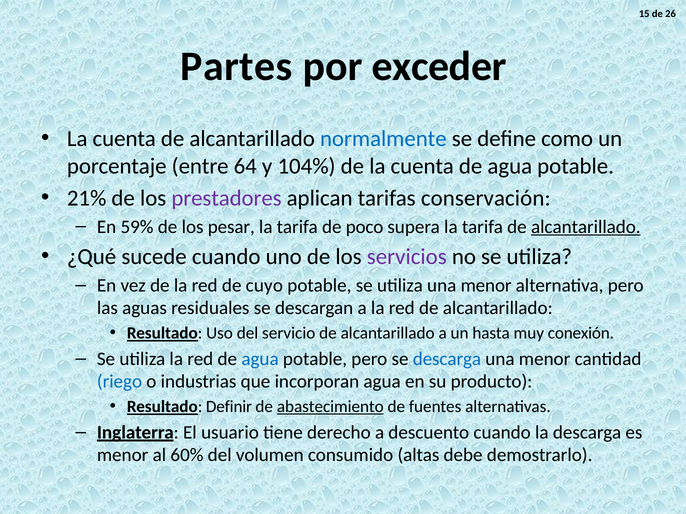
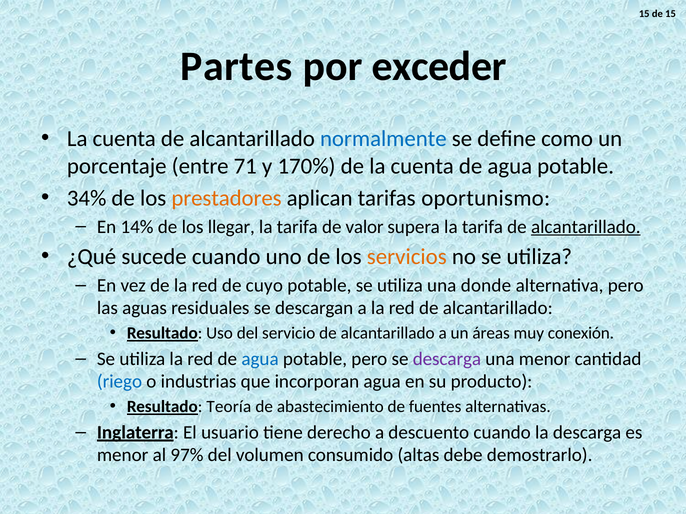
de 26: 26 -> 15
64: 64 -> 71
104%: 104% -> 170%
21%: 21% -> 34%
prestadores colour: purple -> orange
conservación: conservación -> oportunismo
59%: 59% -> 14%
pesar: pesar -> llegar
poco: poco -> valor
servicios colour: purple -> orange
utiliza una menor: menor -> donde
hasta: hasta -> áreas
descarga at (447, 359) colour: blue -> purple
Definir: Definir -> Teoría
abastecimiento underline: present -> none
60%: 60% -> 97%
